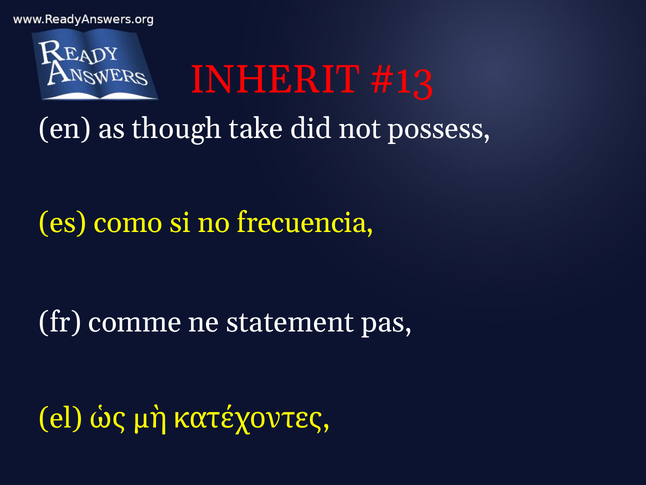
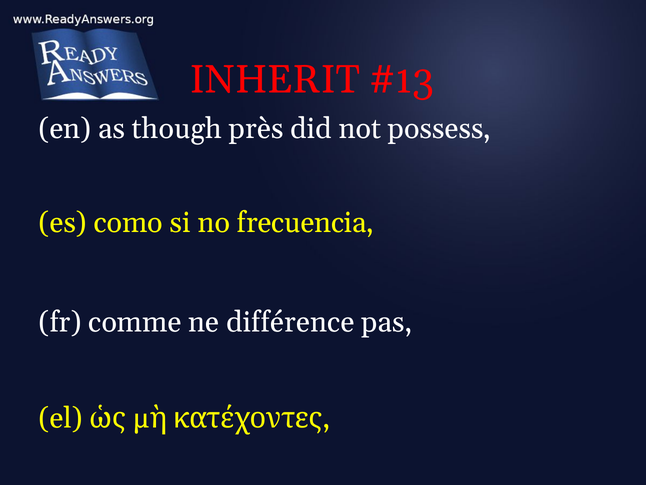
take: take -> près
statement: statement -> différence
